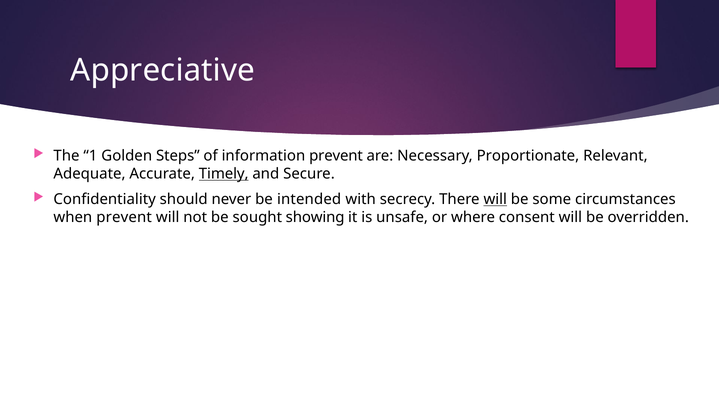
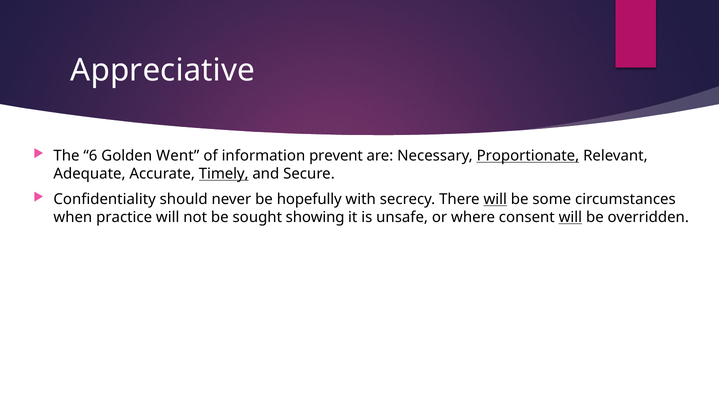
1: 1 -> 6
Steps: Steps -> Went
Proportionate underline: none -> present
intended: intended -> hopefully
when prevent: prevent -> practice
will at (570, 217) underline: none -> present
